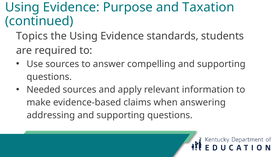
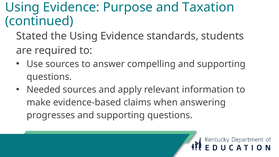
Topics: Topics -> Stated
addressing: addressing -> progresses
